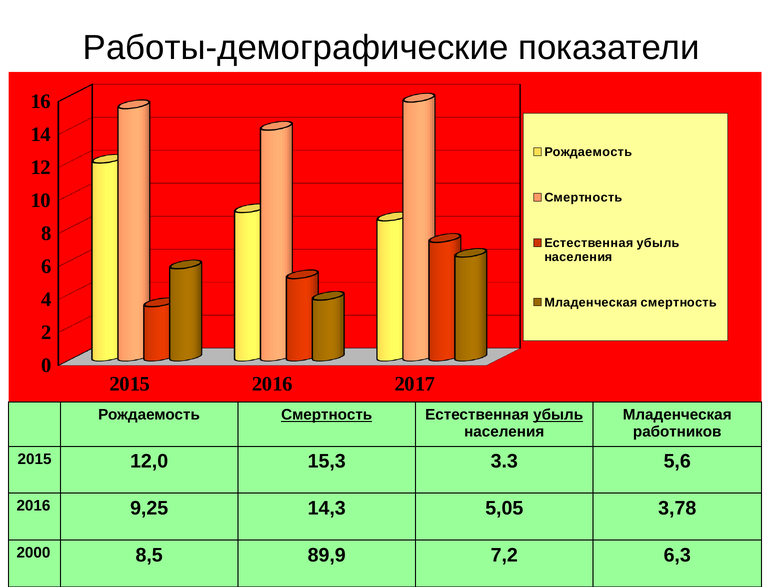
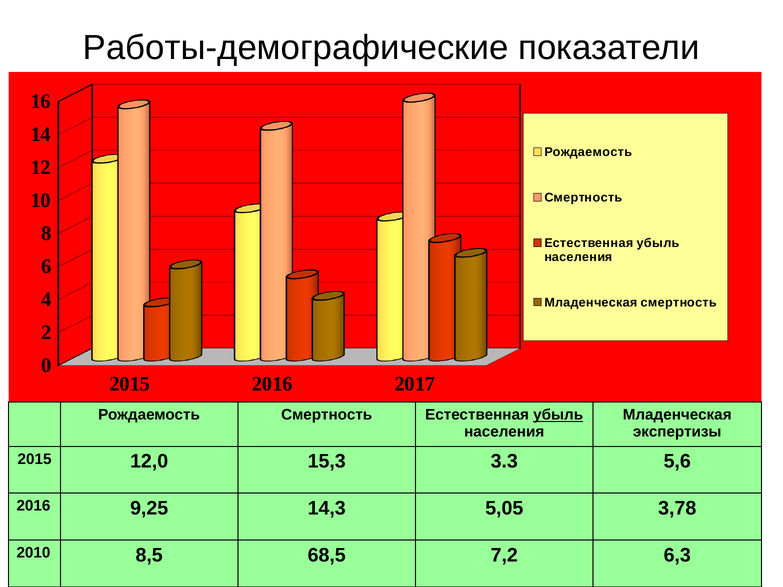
Смертность at (327, 415) underline: present -> none
работников: работников -> экспертизы
2000: 2000 -> 2010
89,9: 89,9 -> 68,5
